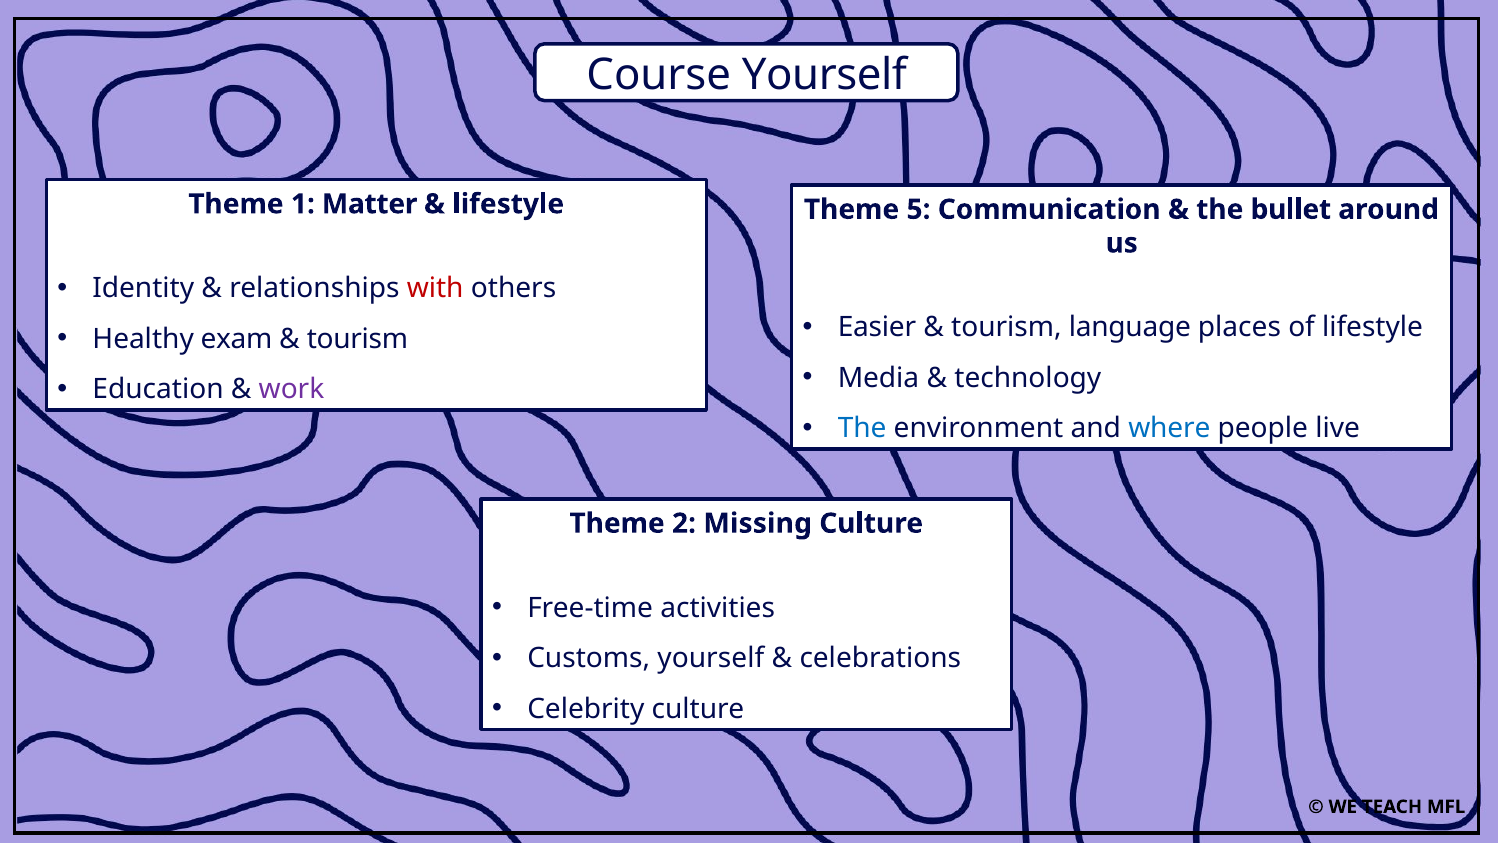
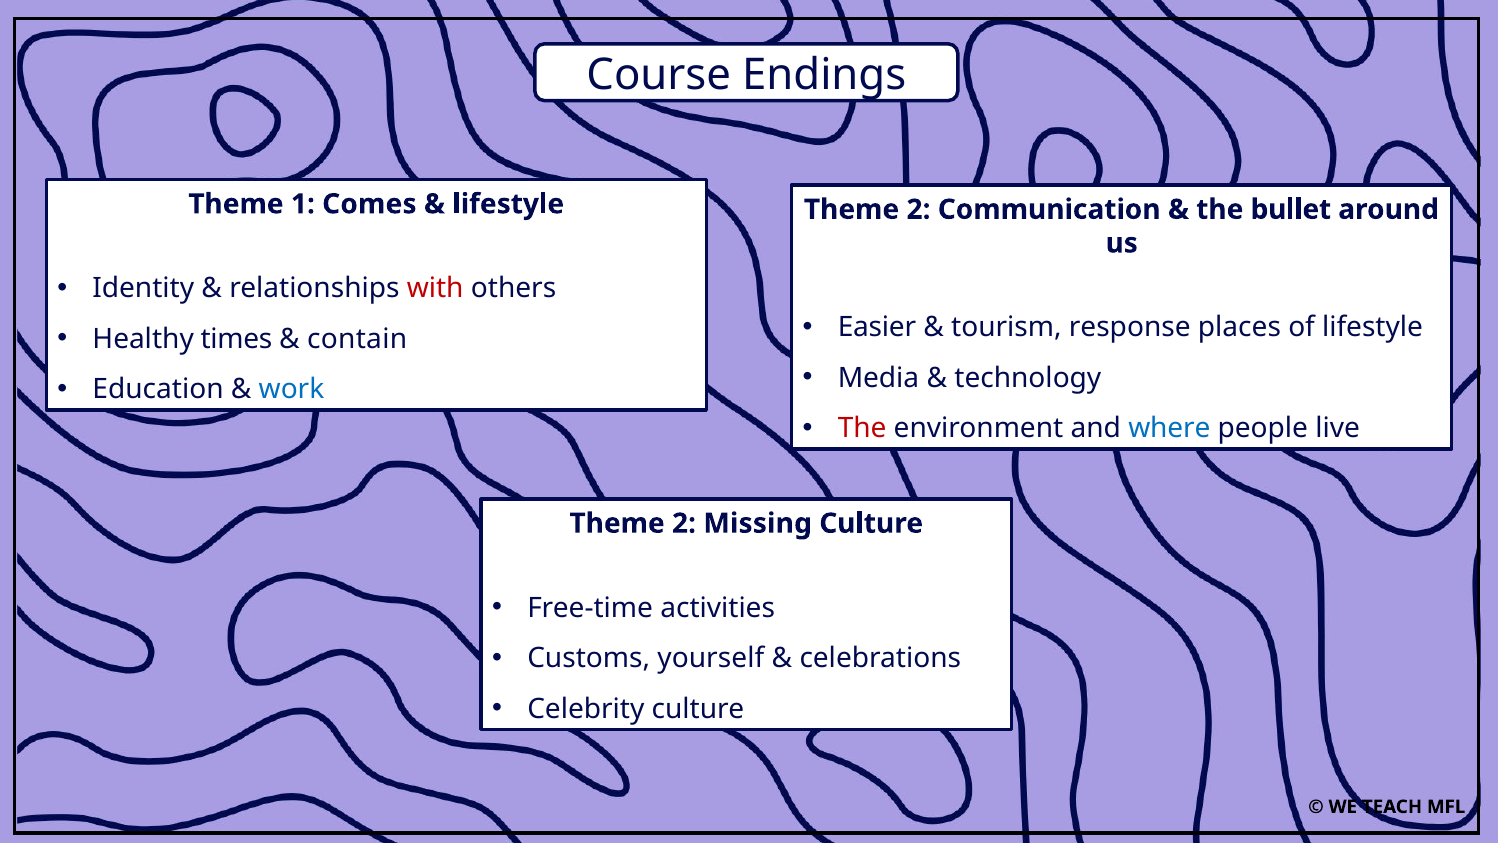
Course Yourself: Yourself -> Endings
Matter: Matter -> Comes
5 at (919, 209): 5 -> 2
language: language -> response
exam: exam -> times
tourism at (357, 339): tourism -> contain
work colour: purple -> blue
The at (862, 428) colour: blue -> red
